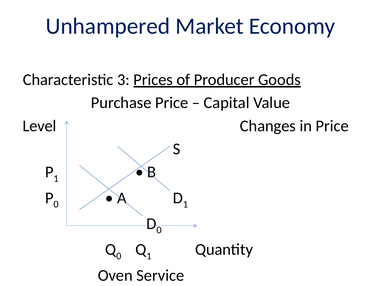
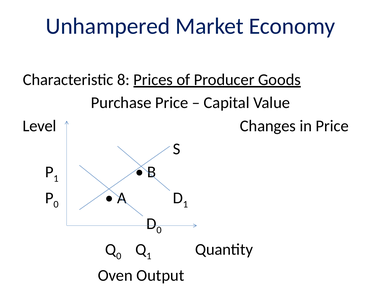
3: 3 -> 8
Service: Service -> Output
